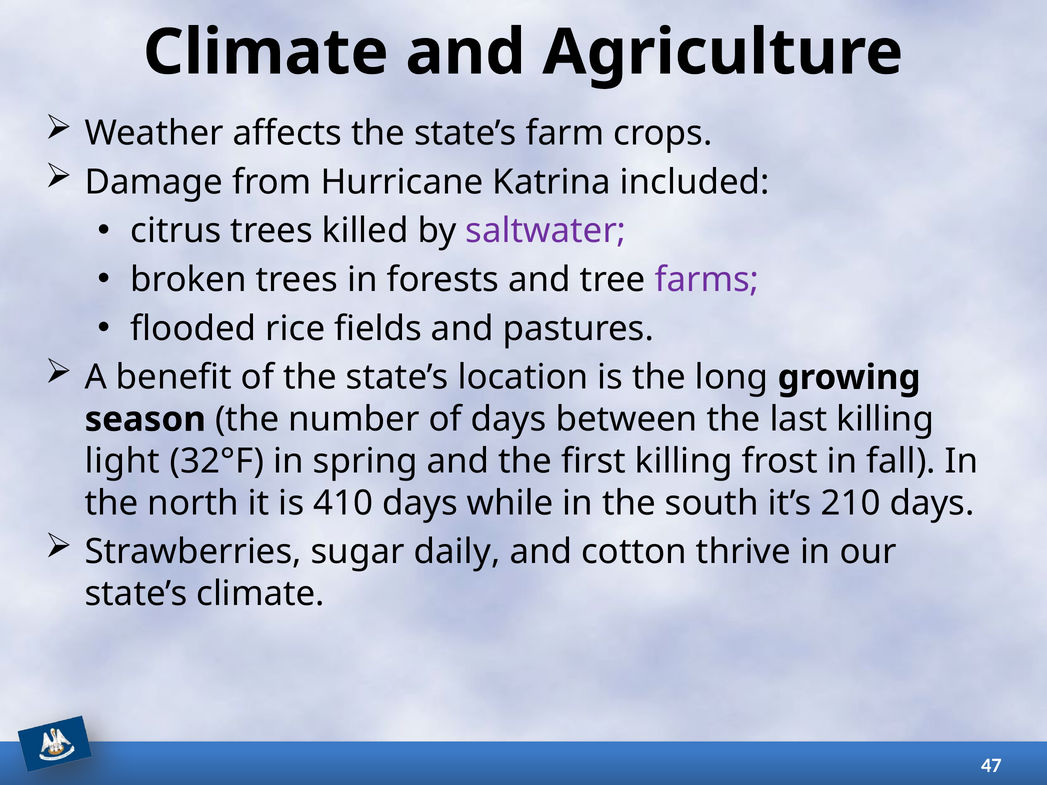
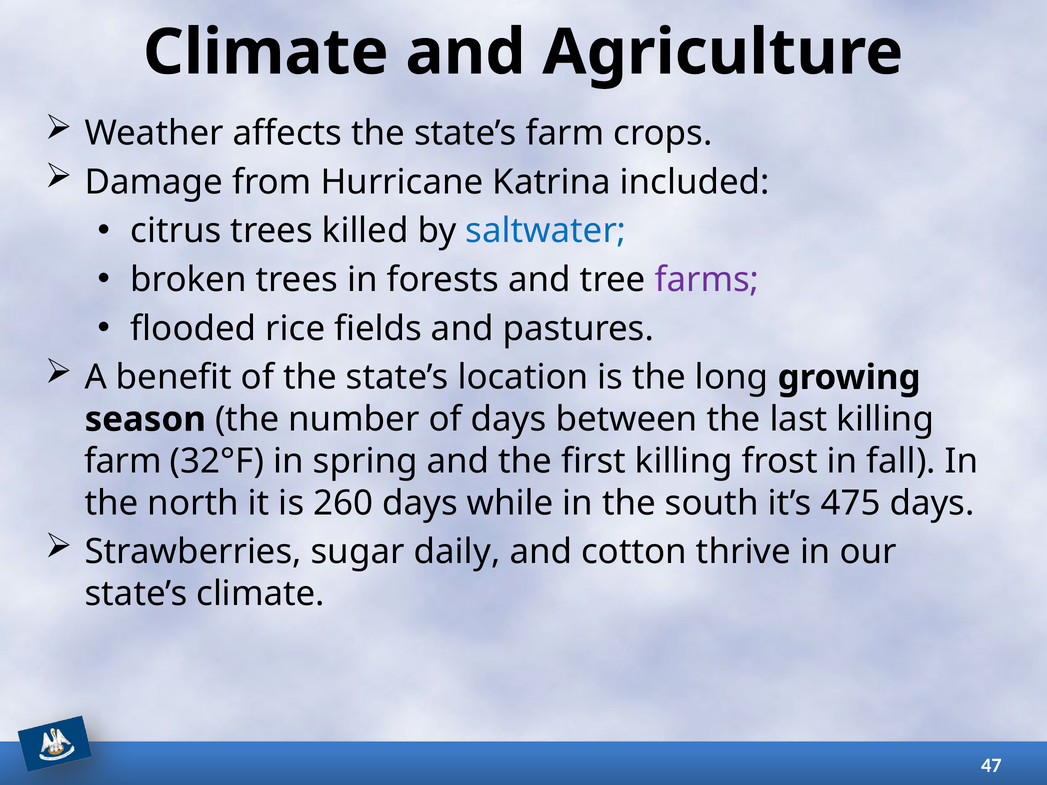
saltwater colour: purple -> blue
light at (123, 461): light -> farm
410: 410 -> 260
210: 210 -> 475
